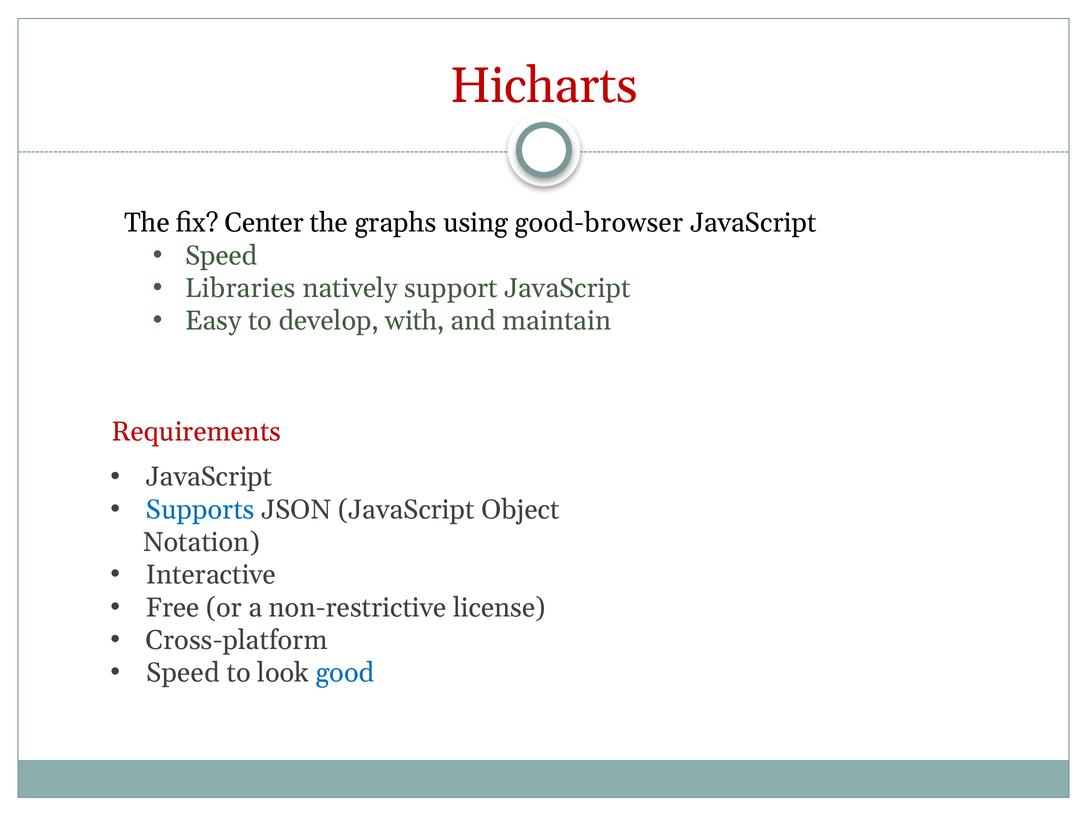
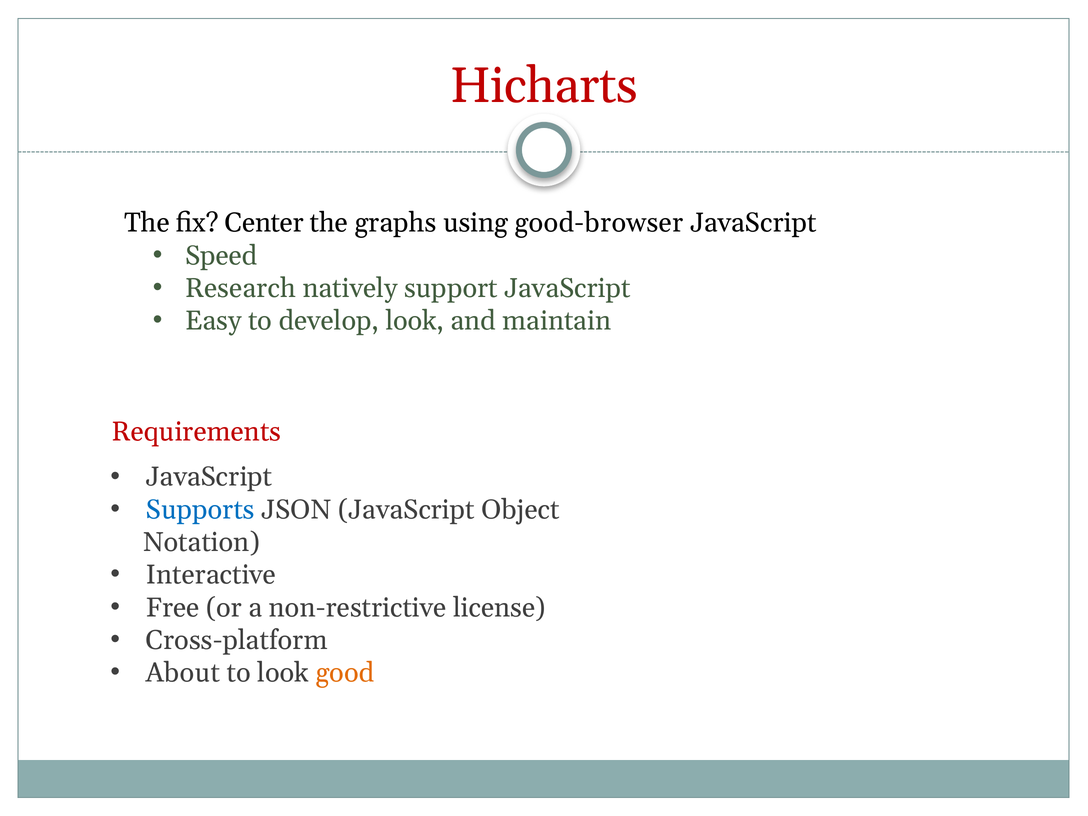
Libraries: Libraries -> Research
develop with: with -> look
Speed at (183, 673): Speed -> About
good colour: blue -> orange
